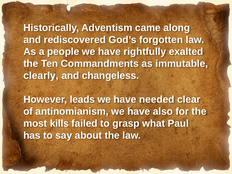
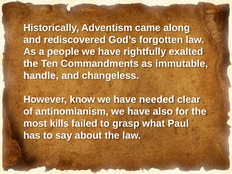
clearly: clearly -> handle
leads: leads -> know
